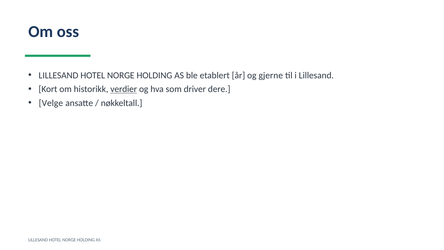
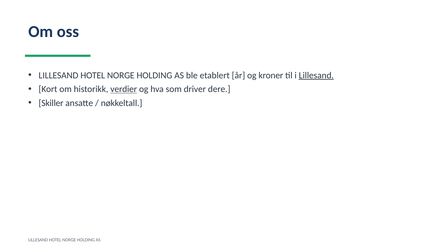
gjerne: gjerne -> kroner
Lillesand at (316, 75) underline: none -> present
Velge: Velge -> Skiller
